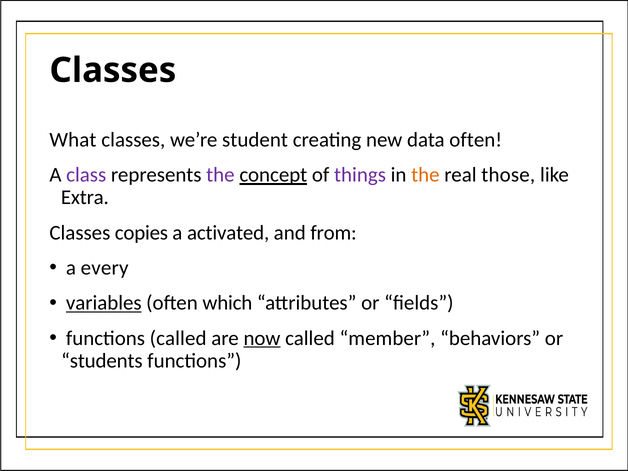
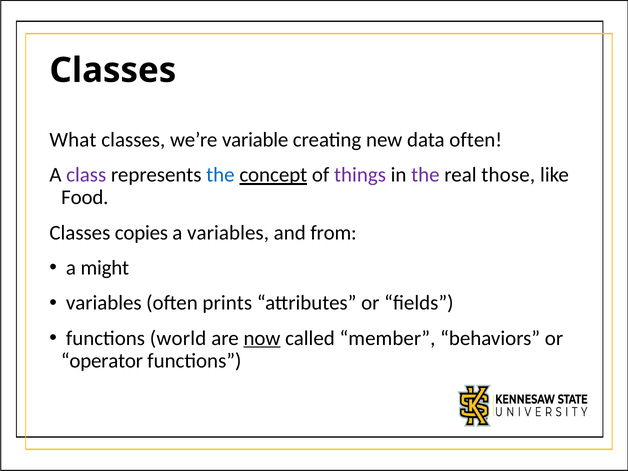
student: student -> variable
the at (220, 175) colour: purple -> blue
the at (425, 175) colour: orange -> purple
Extra: Extra -> Food
a activated: activated -> variables
every: every -> might
variables at (104, 303) underline: present -> none
which: which -> prints
functions called: called -> world
students: students -> operator
